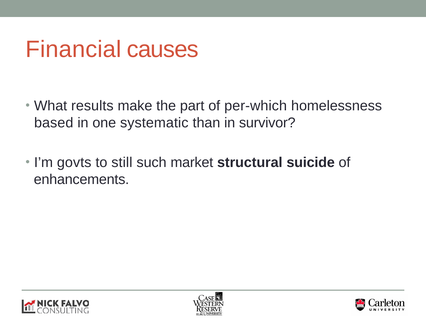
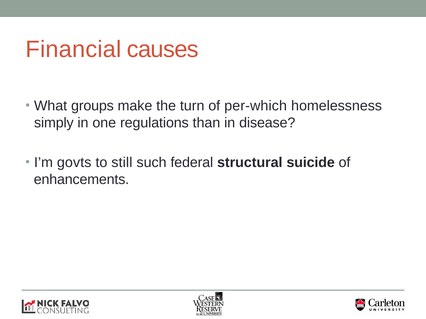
results: results -> groups
part: part -> turn
based: based -> simply
systematic: systematic -> regulations
survivor: survivor -> disease
market: market -> federal
